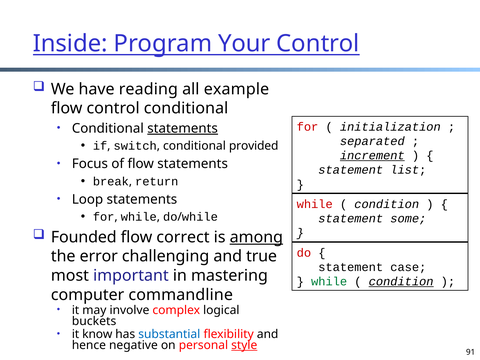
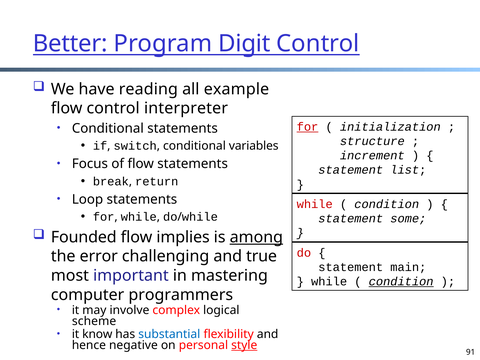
Inside: Inside -> Better
Your: Your -> Digit
control conditional: conditional -> interpreter
for at (308, 127) underline: none -> present
statements at (183, 128) underline: present -> none
separated: separated -> structure
provided: provided -> variables
increment underline: present -> none
correct: correct -> implies
case: case -> main
while at (329, 282) colour: green -> black
commandline: commandline -> programmers
buckets: buckets -> scheme
